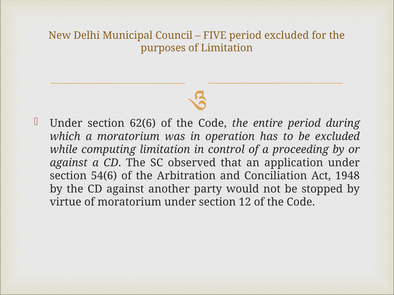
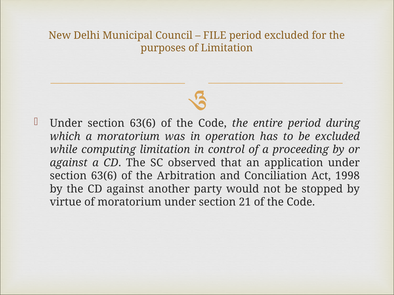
FIVE: FIVE -> FILE
62(6 at (143, 124): 62(6 -> 63(6
54(6 at (104, 176): 54(6 -> 63(6
1948: 1948 -> 1998
12: 12 -> 21
